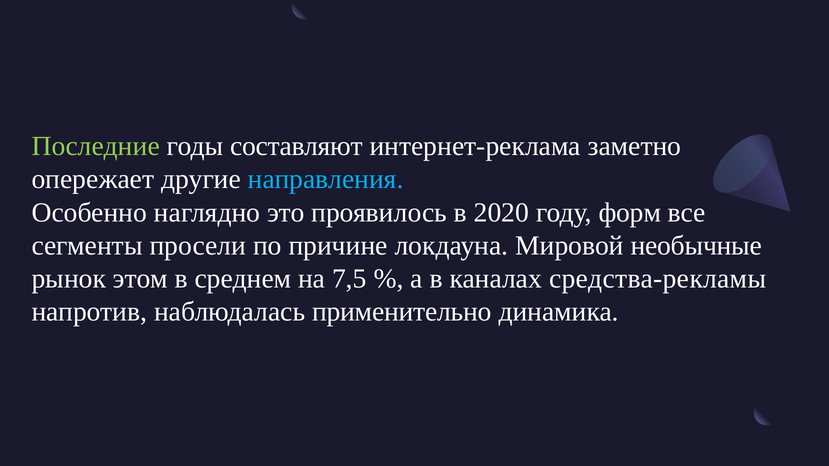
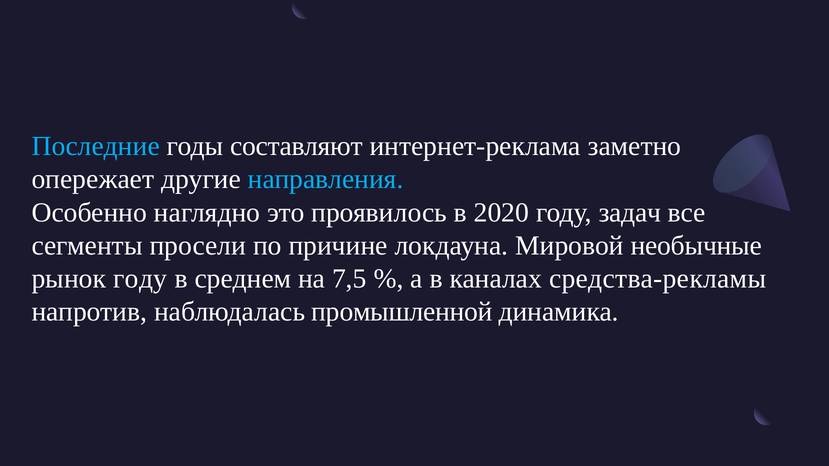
Последние colour: light green -> light blue
форм: форм -> задач
рынок этом: этом -> году
применительно: применительно -> промышленной
